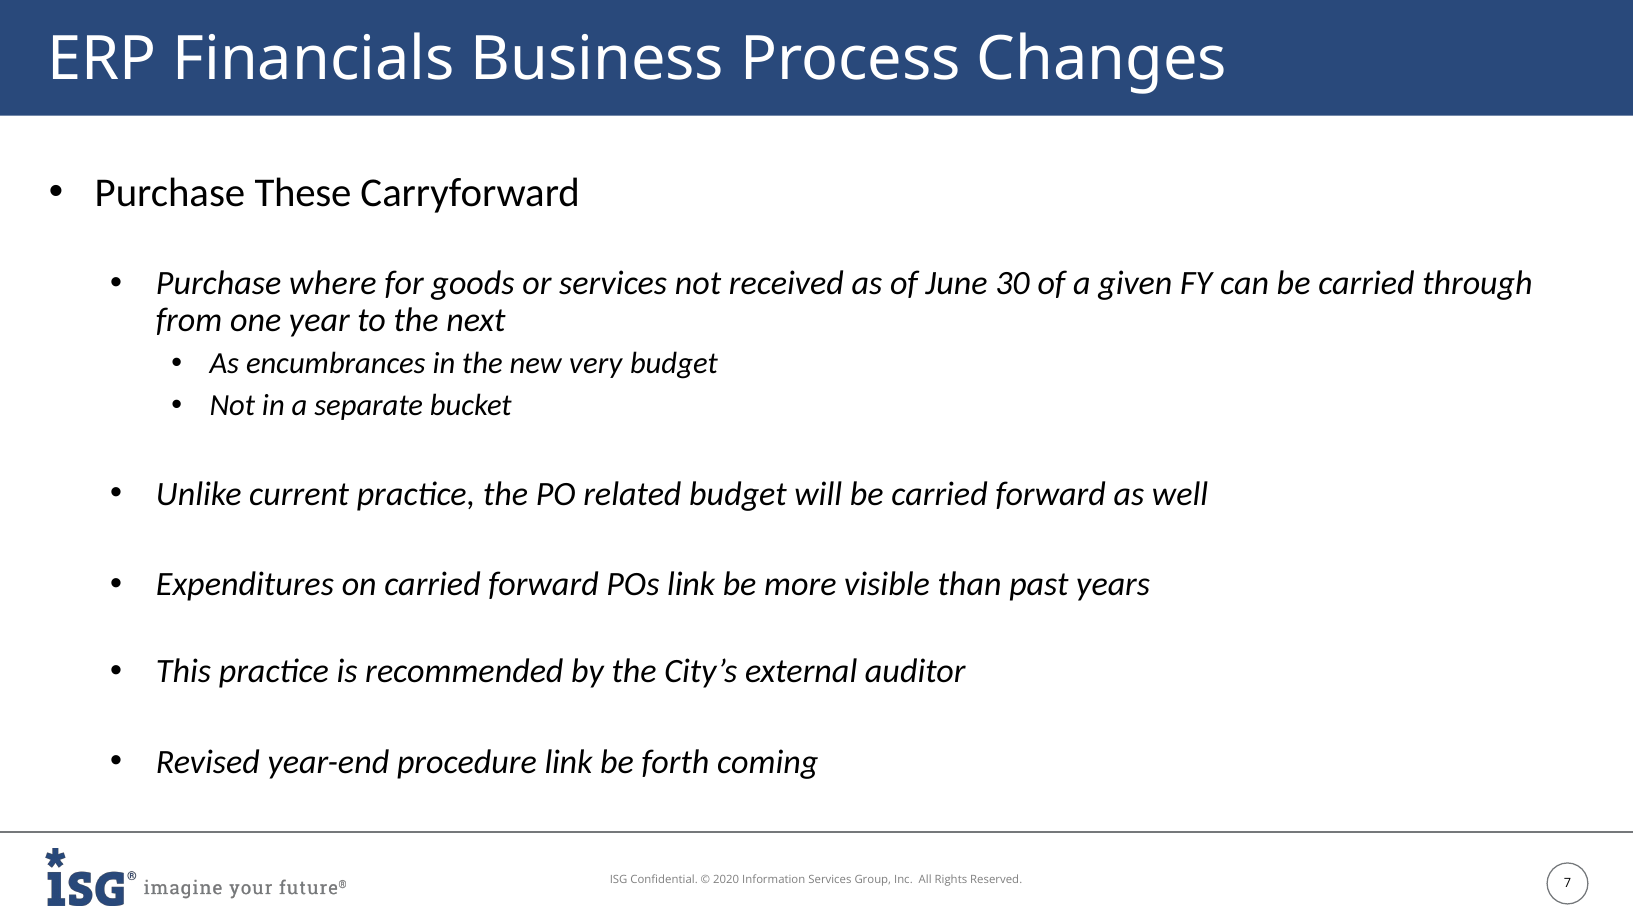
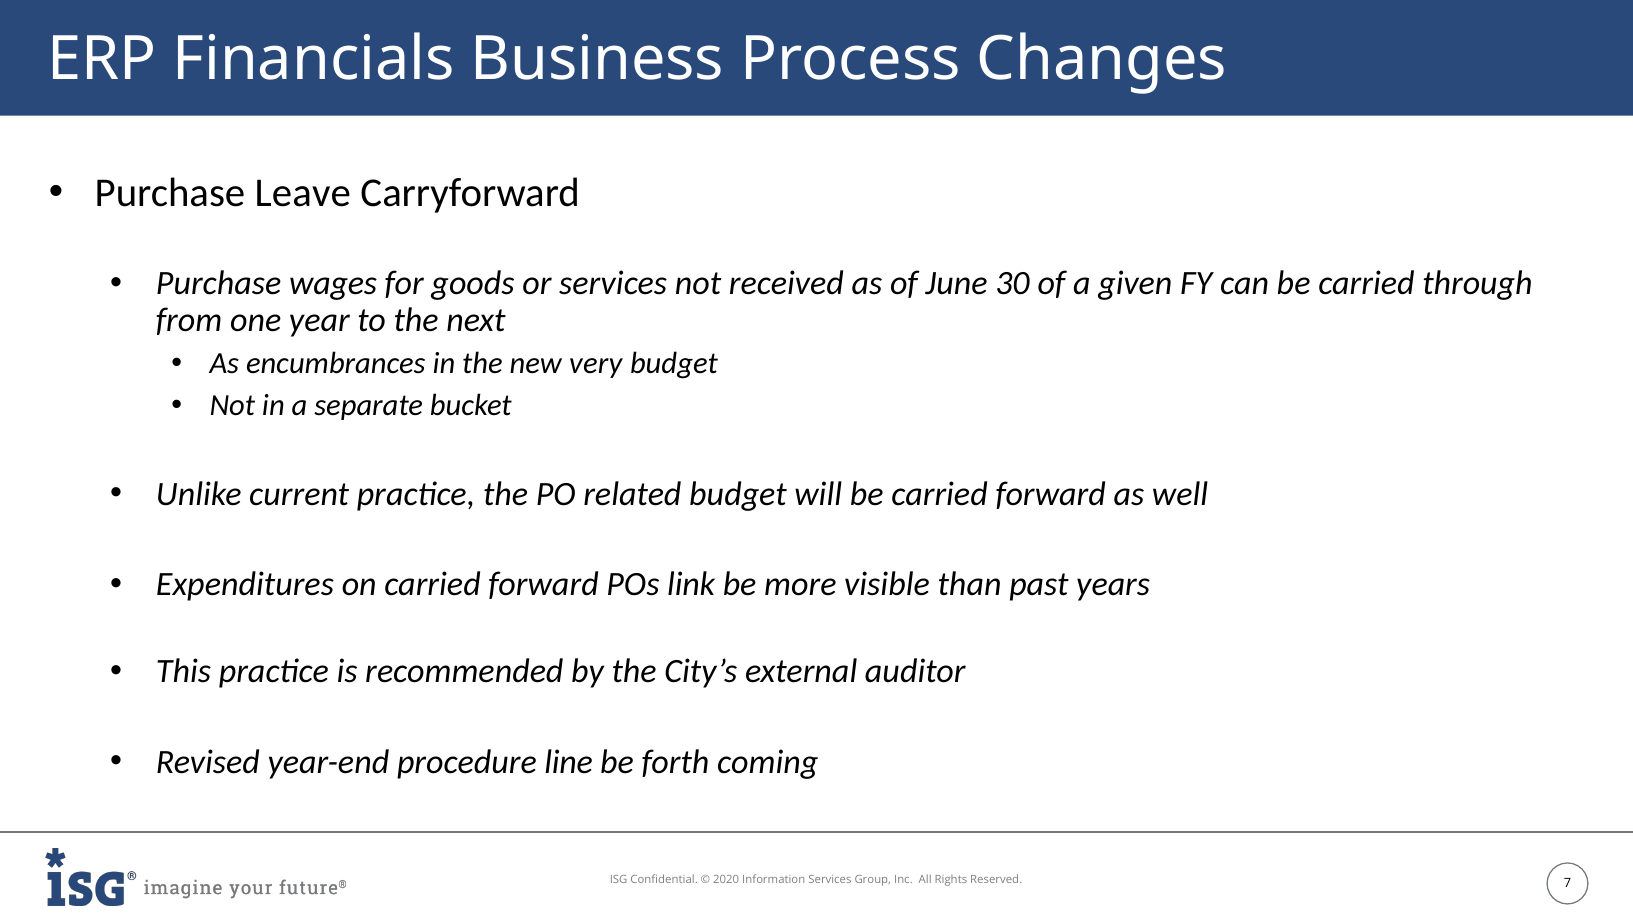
These: These -> Leave
where: where -> wages
procedure link: link -> line
